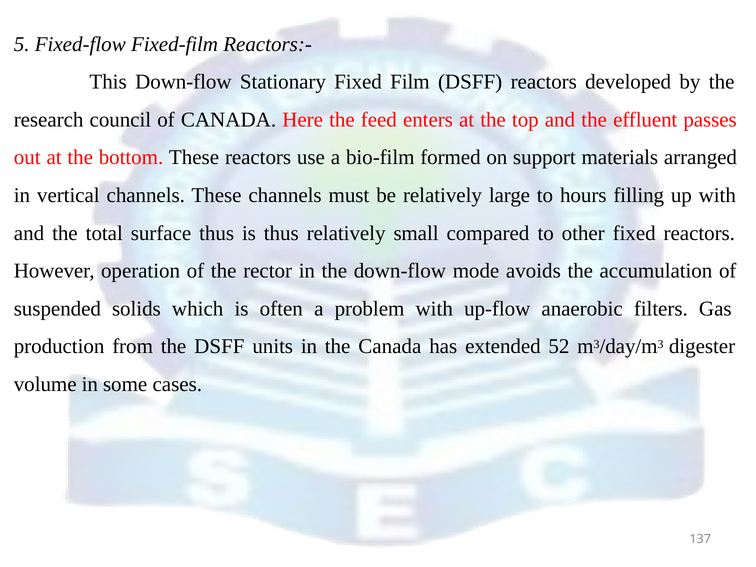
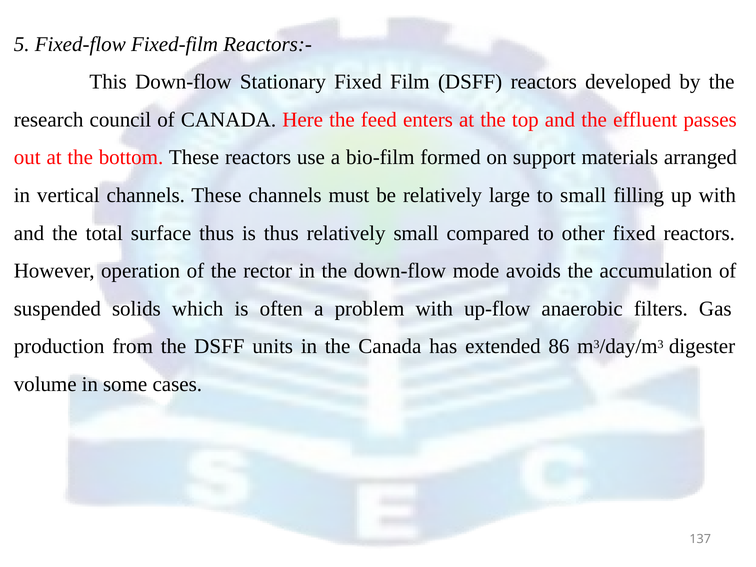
to hours: hours -> small
52: 52 -> 86
